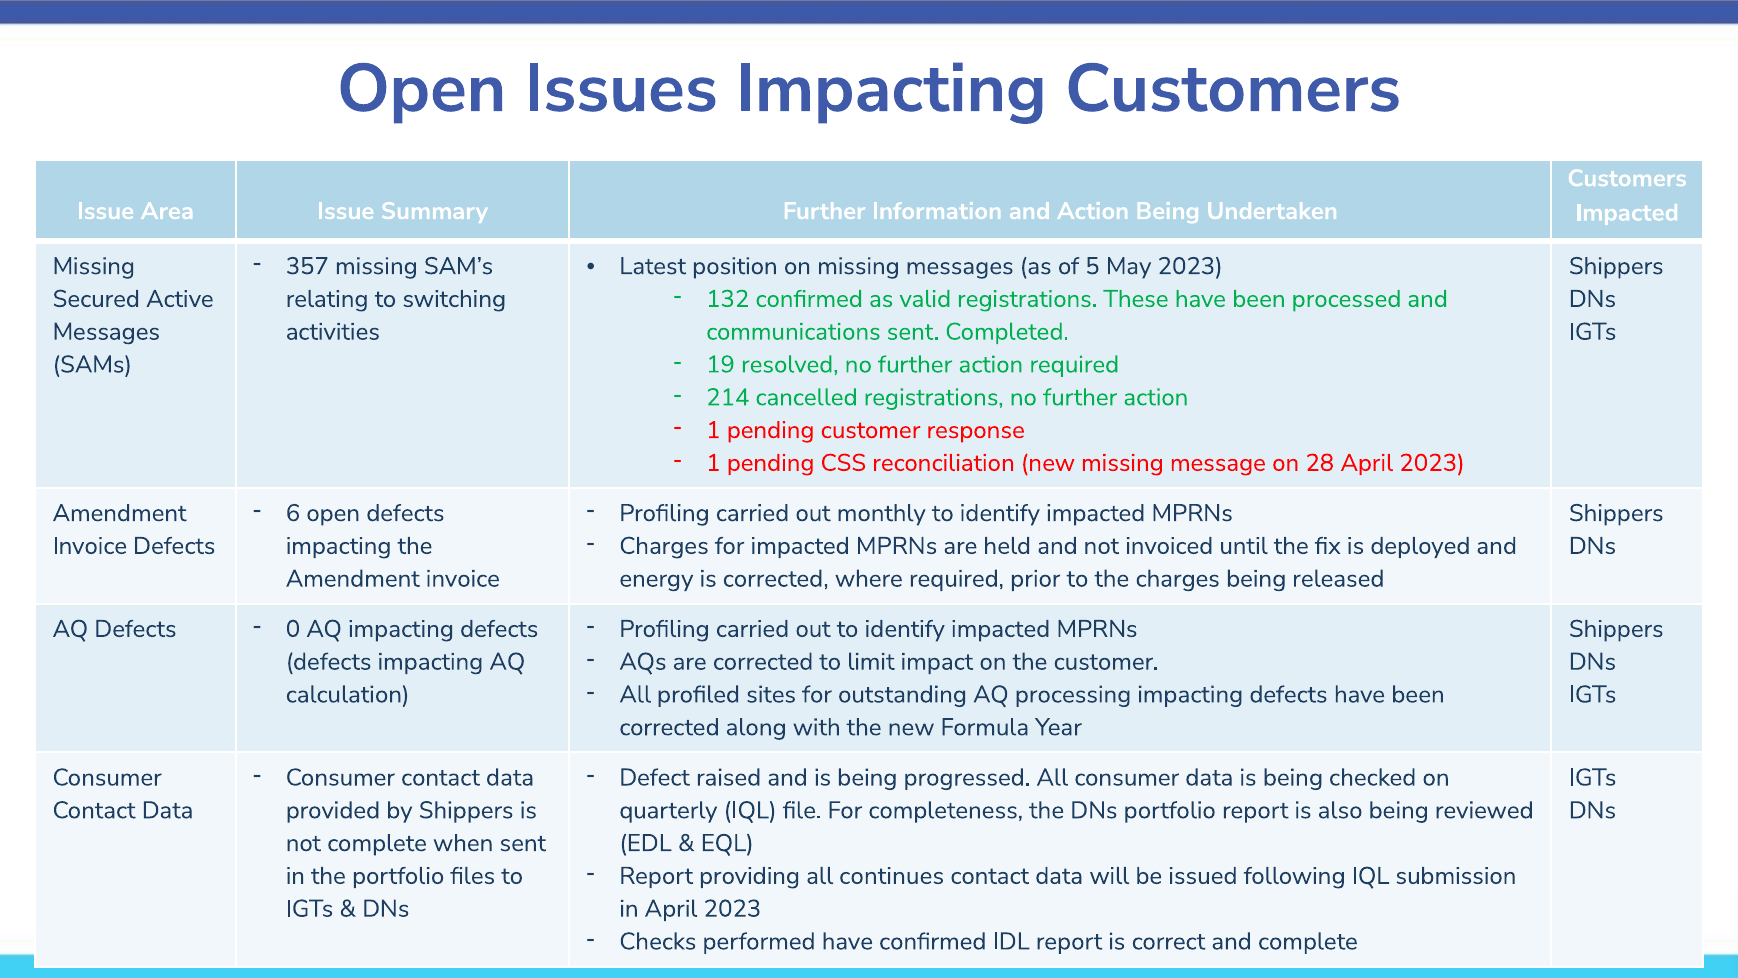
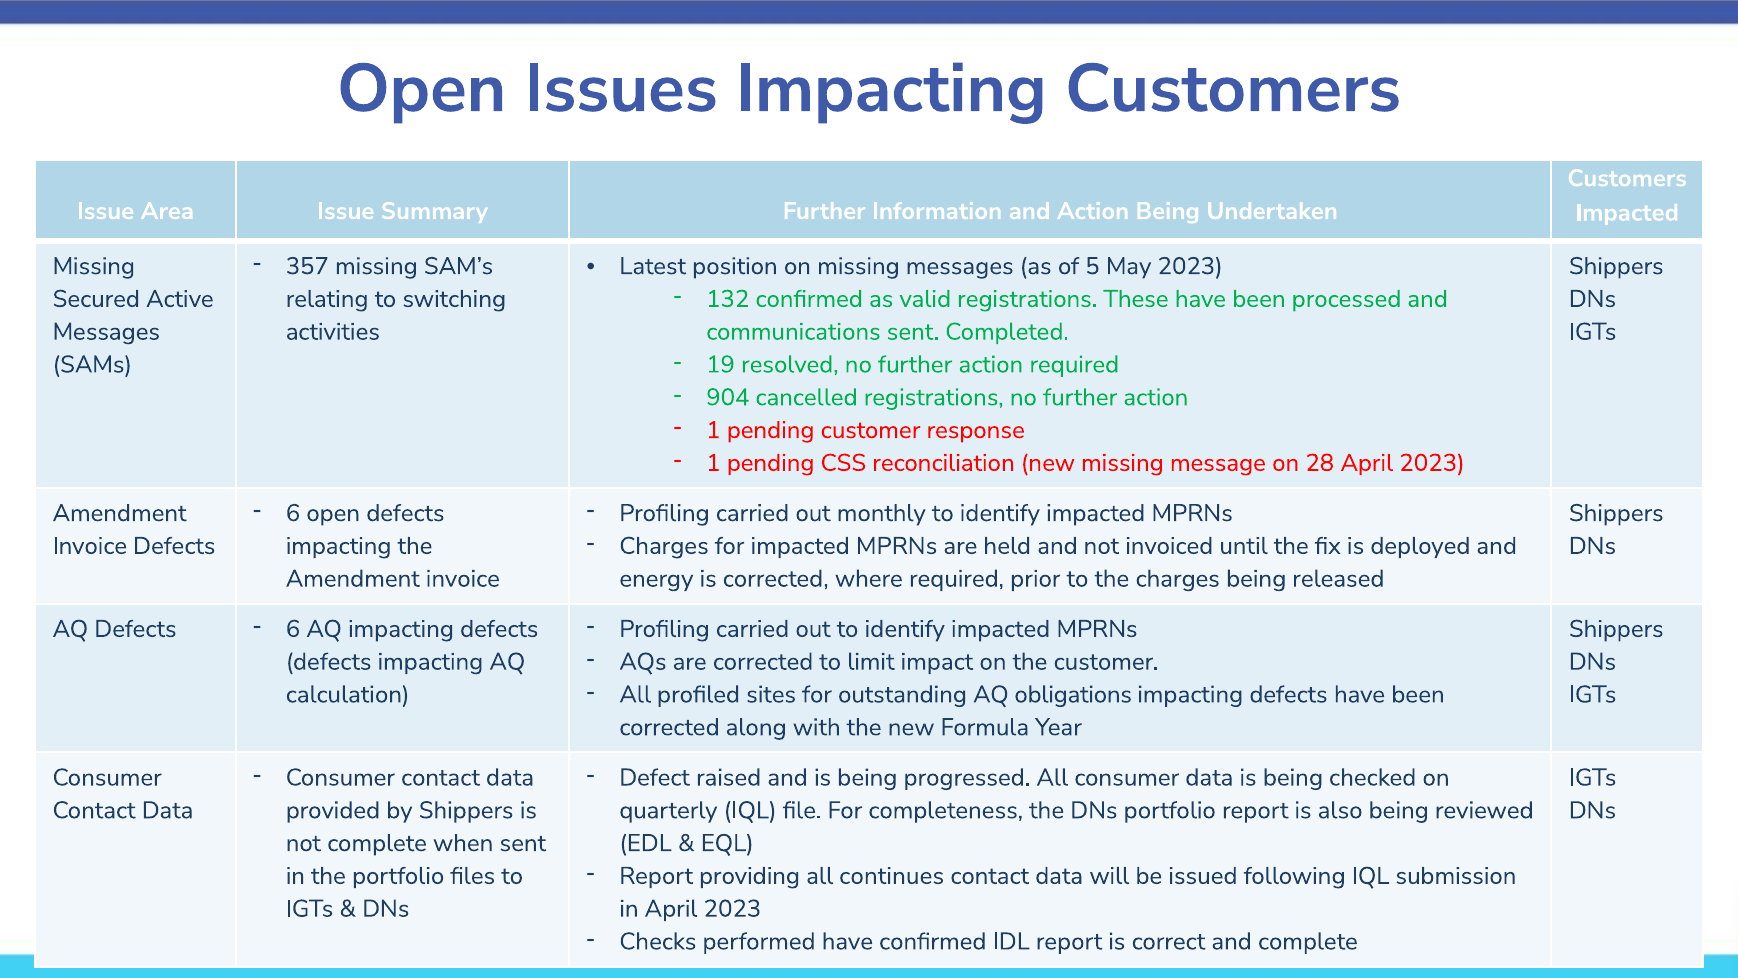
214: 214 -> 904
0 at (293, 629): 0 -> 6
processing: processing -> obligations
